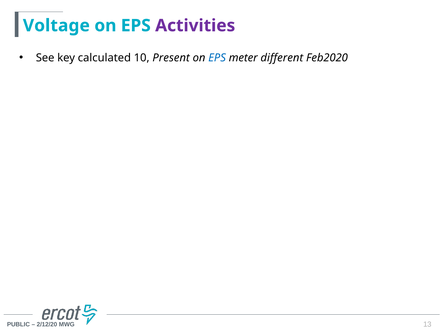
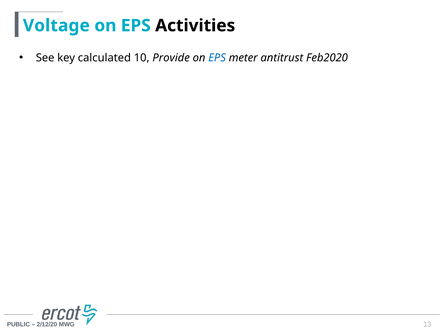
Activities colour: purple -> black
Present: Present -> Provide
different: different -> antitrust
